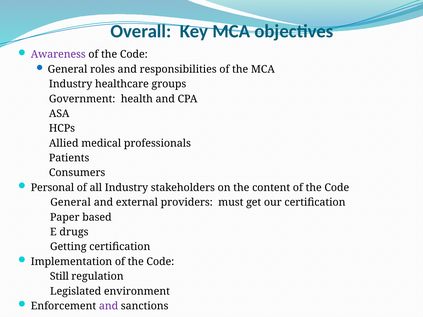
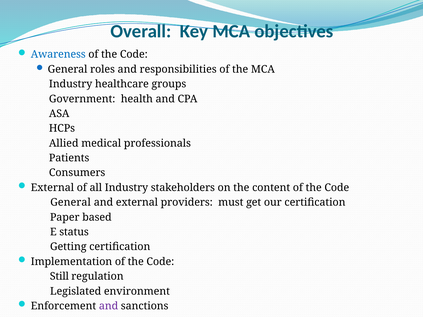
Awareness colour: purple -> blue
Personal at (52, 188): Personal -> External
drugs: drugs -> status
